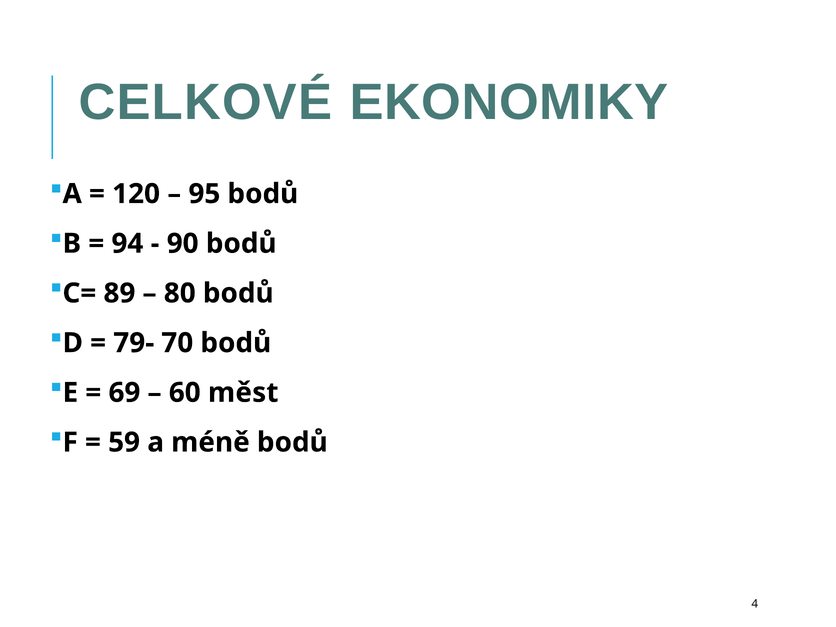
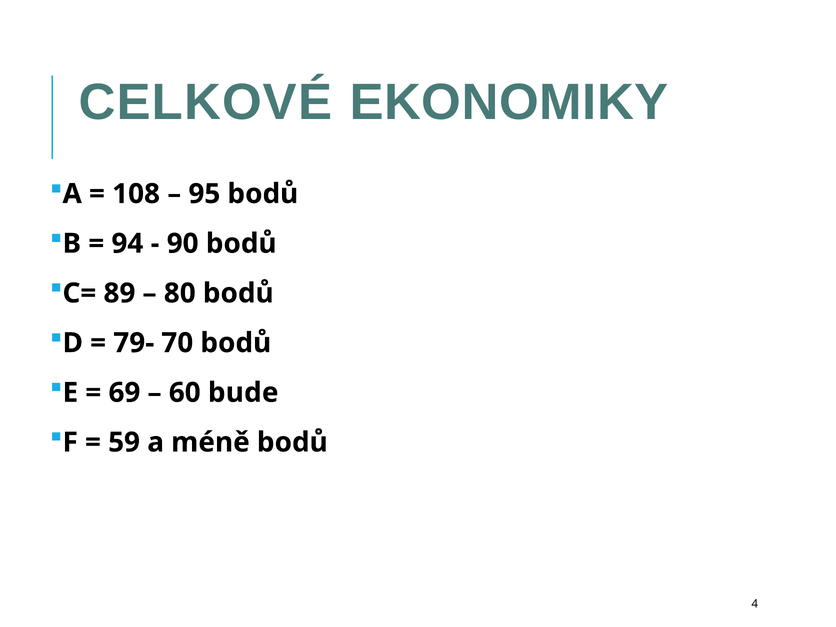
120: 120 -> 108
měst: měst -> bude
